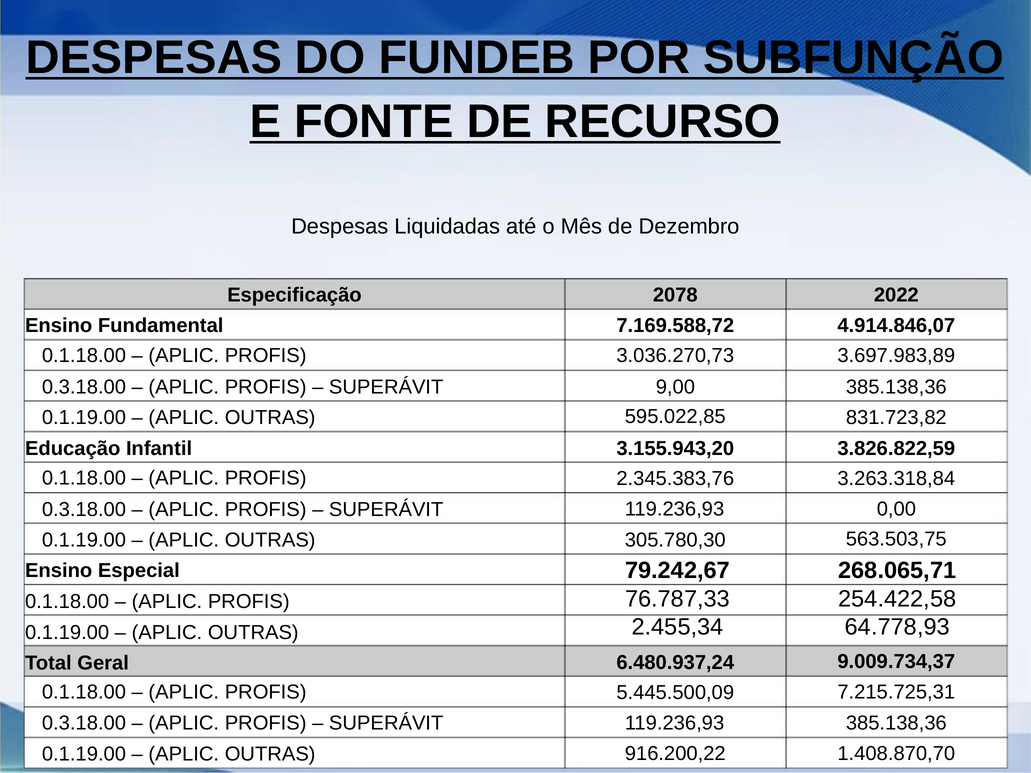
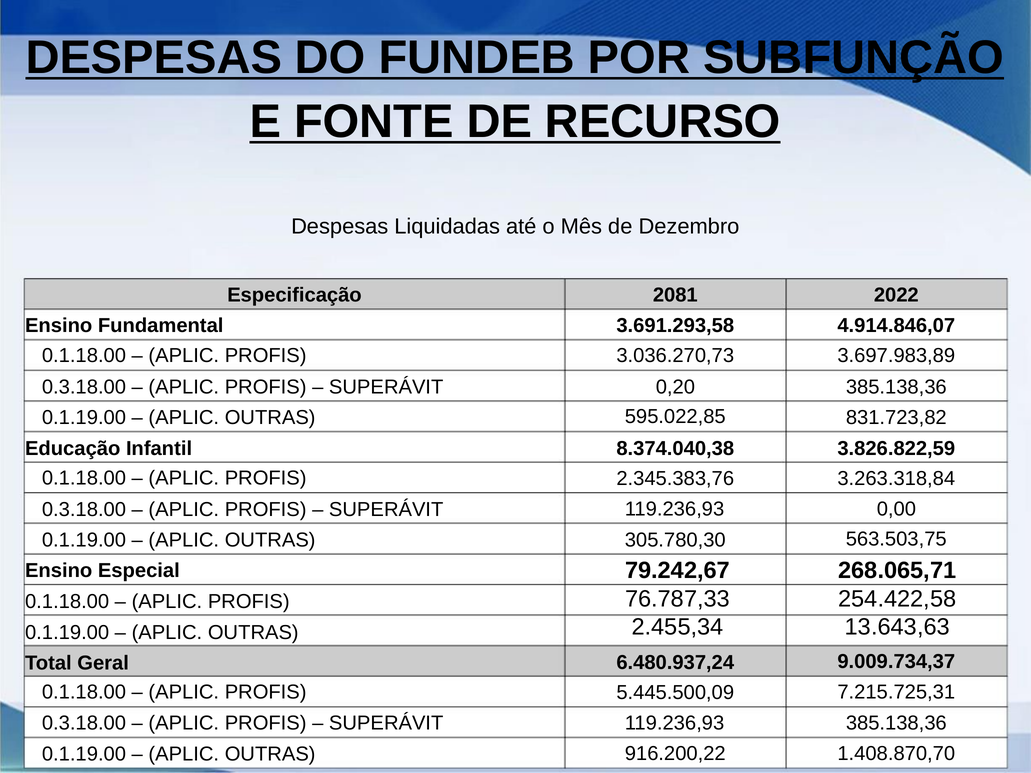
2078: 2078 -> 2081
7.169.588,72: 7.169.588,72 -> 3.691.293,58
9,00: 9,00 -> 0,20
3.155.943,20: 3.155.943,20 -> 8.374.040,38
64.778,93: 64.778,93 -> 13.643,63
